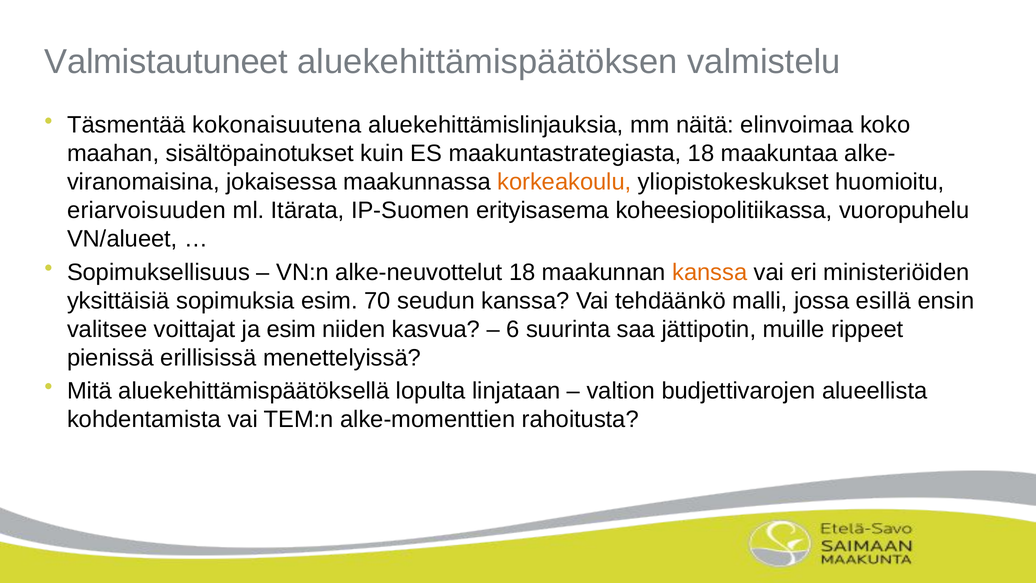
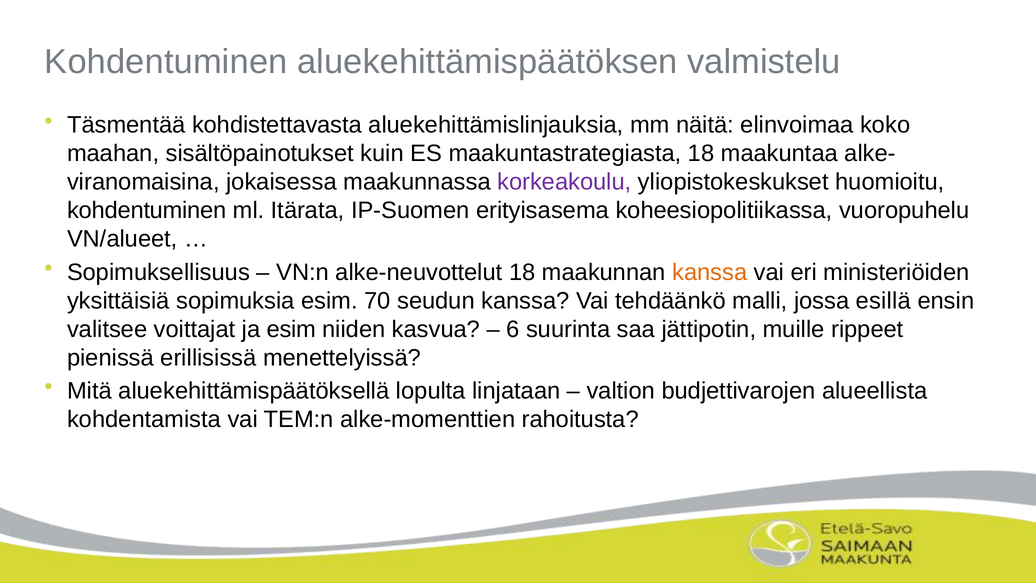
Valmistautuneet at (166, 62): Valmistautuneet -> Kohdentuminen
kokonaisuutena: kokonaisuutena -> kohdistettavasta
korkeakoulu colour: orange -> purple
eriarvoisuuden at (147, 210): eriarvoisuuden -> kohdentuminen
